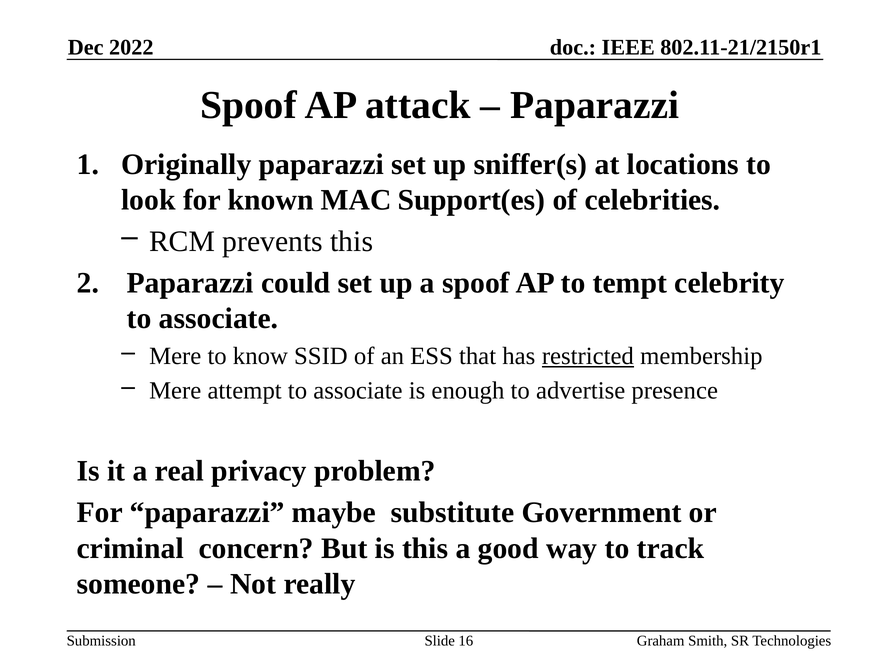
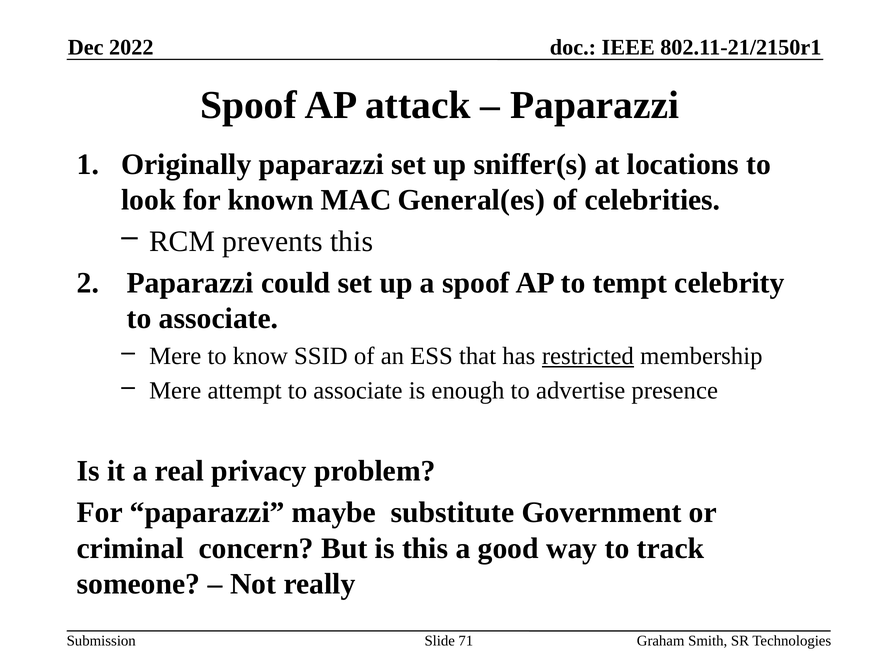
Support(es: Support(es -> General(es
16: 16 -> 71
